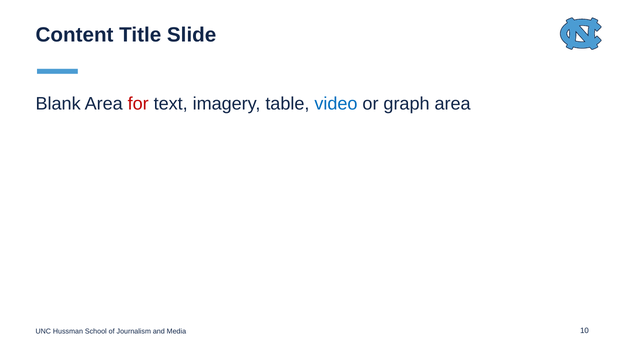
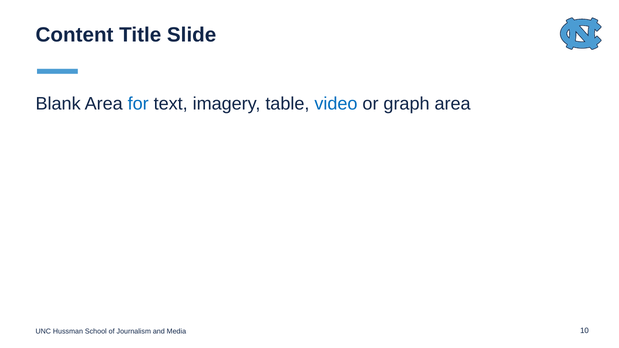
for colour: red -> blue
